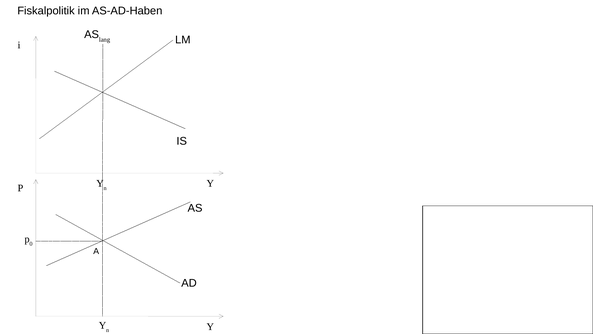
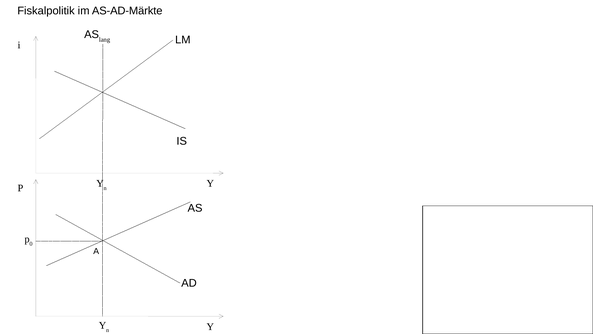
AS-AD-Haben: AS-AD-Haben -> AS-AD-Märkte
